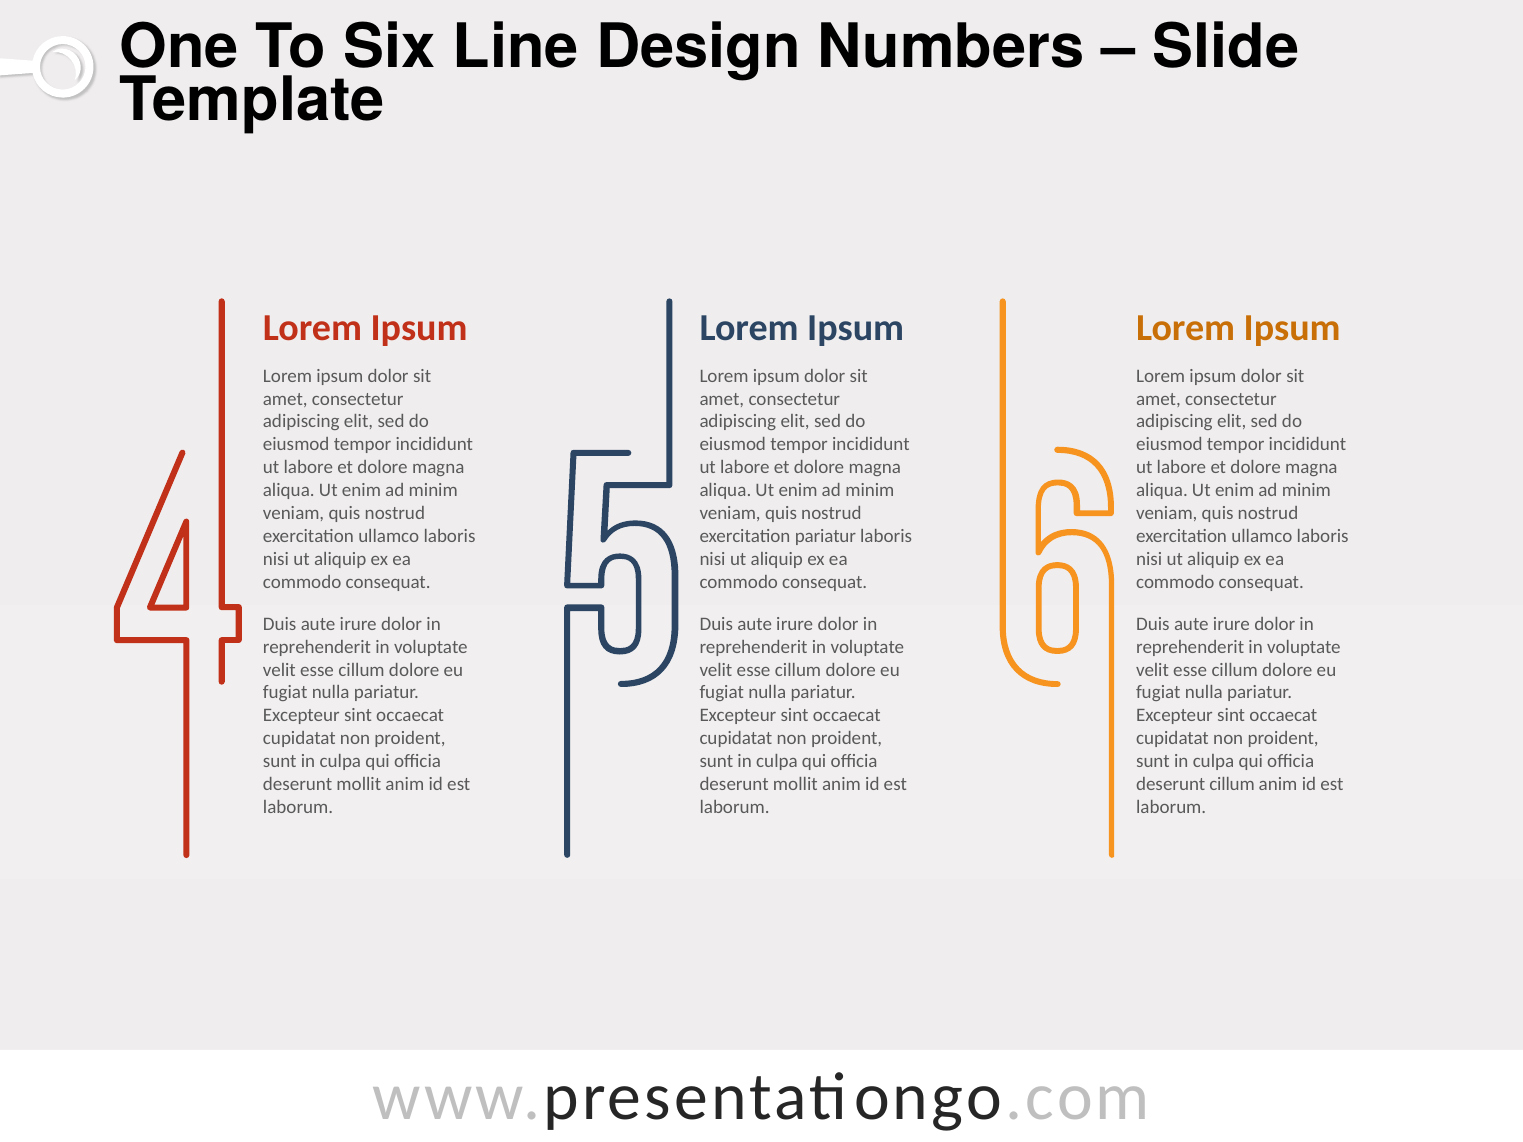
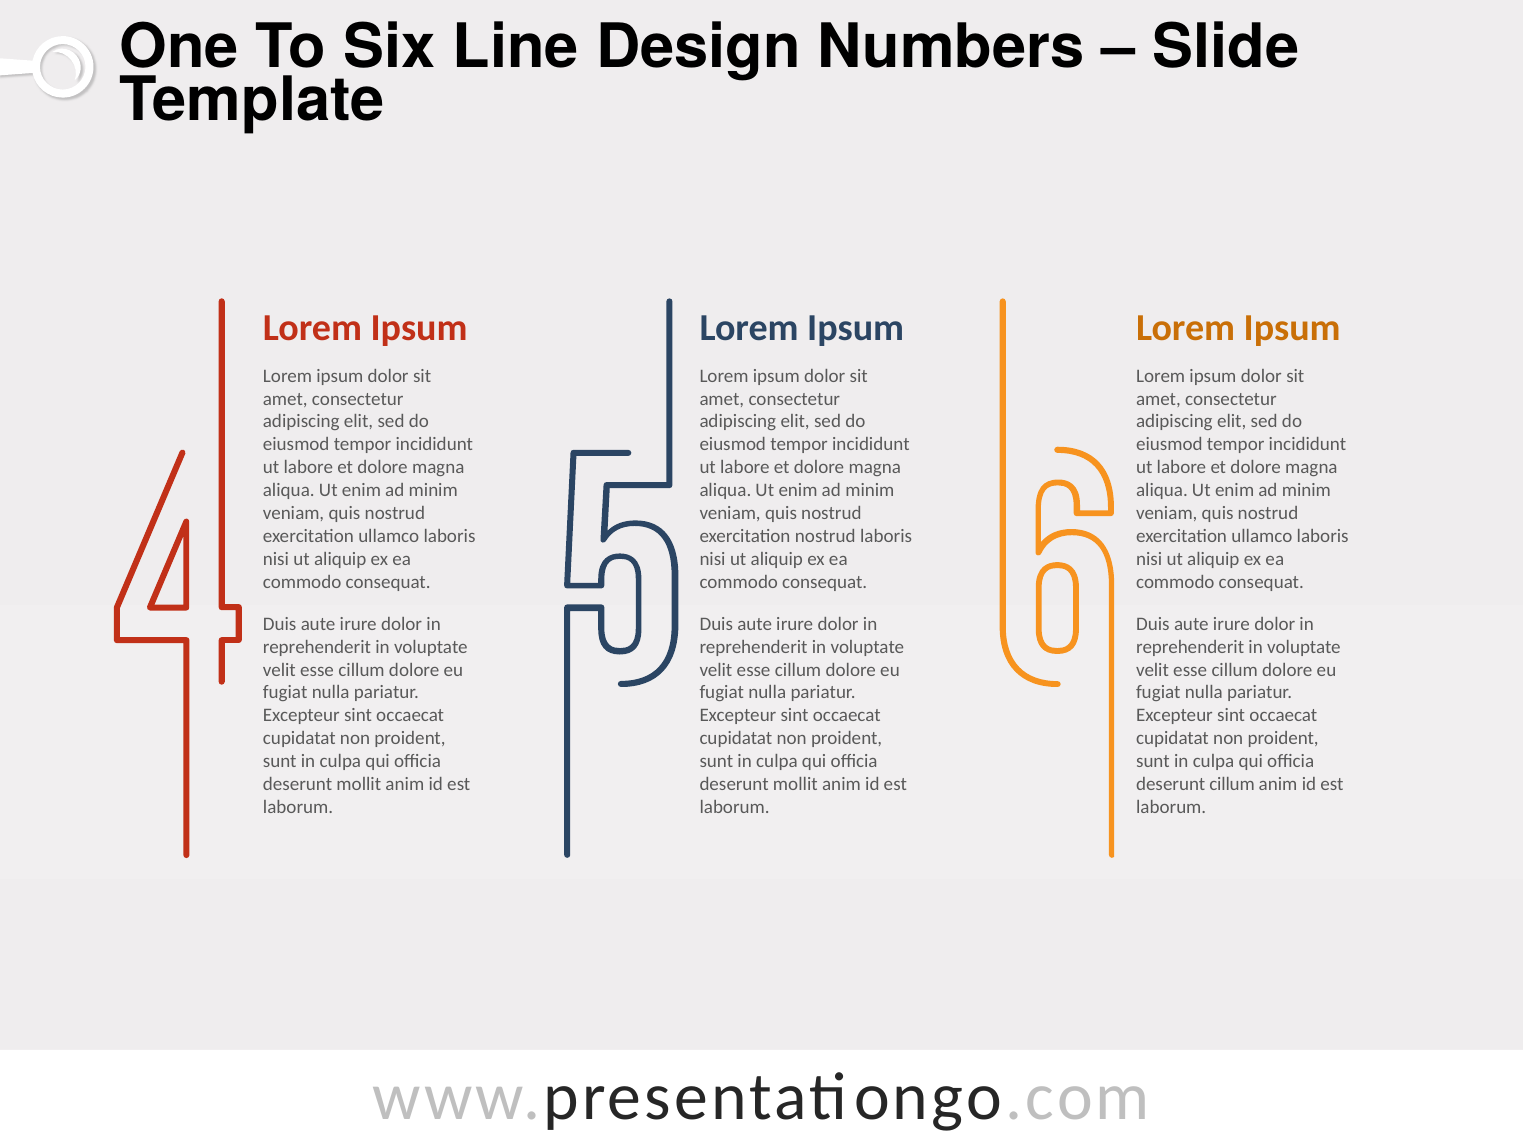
exercitation pariatur: pariatur -> nostrud
